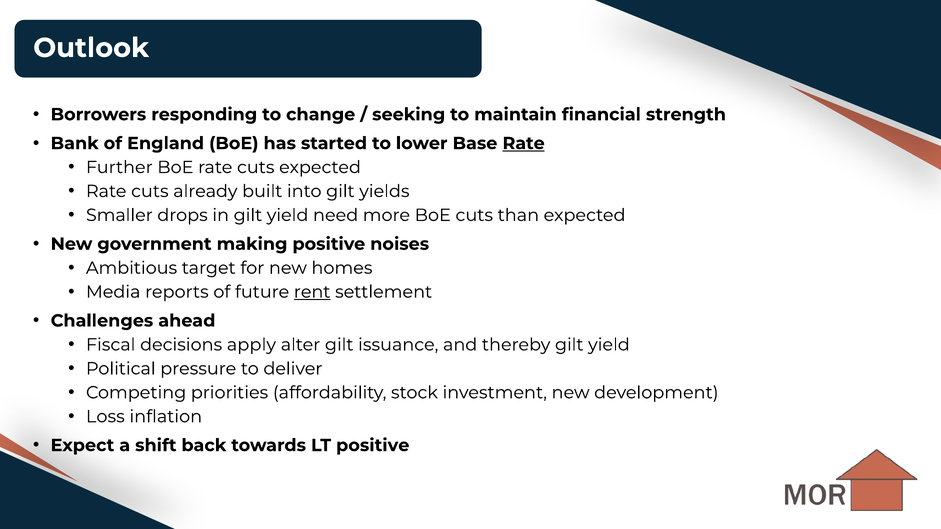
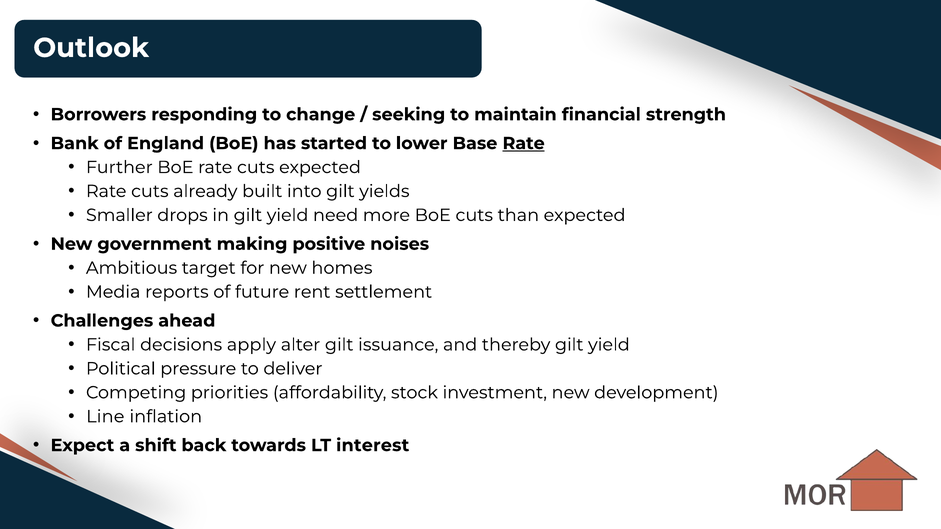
rent underline: present -> none
Loss: Loss -> Line
LT positive: positive -> interest
